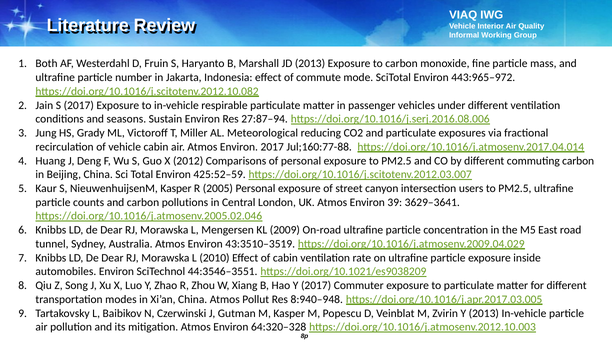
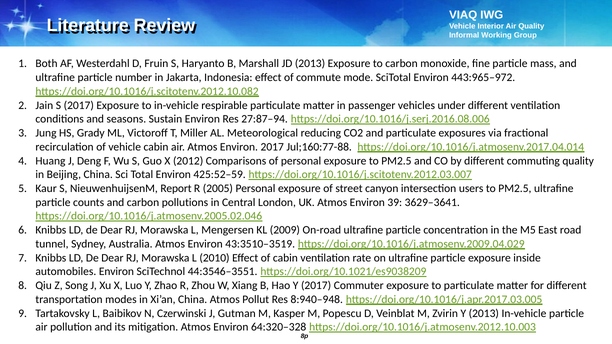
commuting carbon: carbon -> quality
NieuwenhuijsenM Kasper: Kasper -> Report
